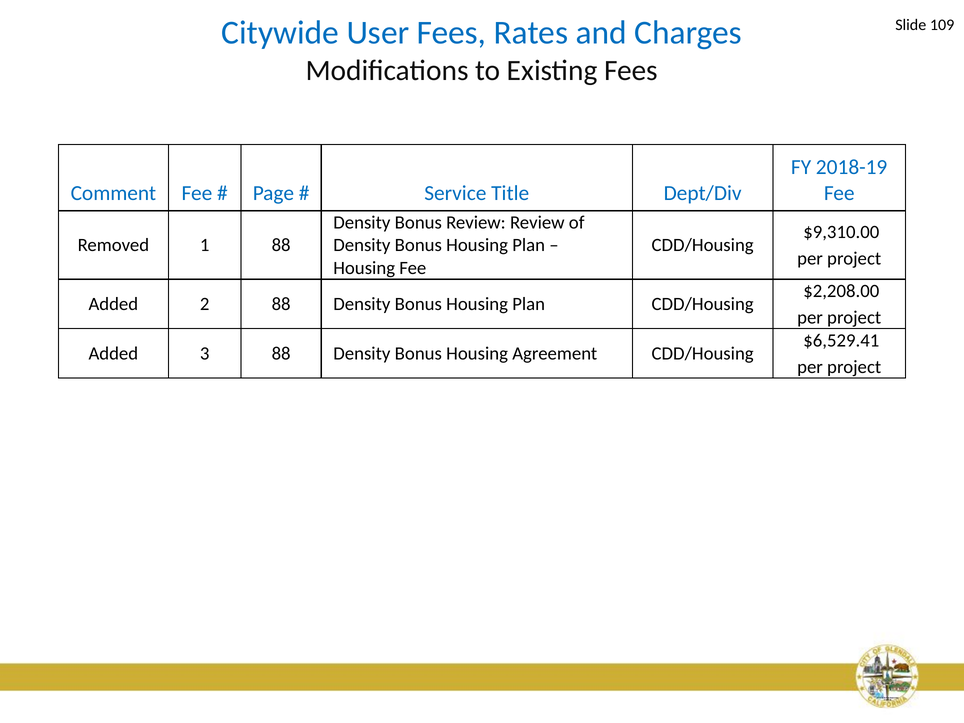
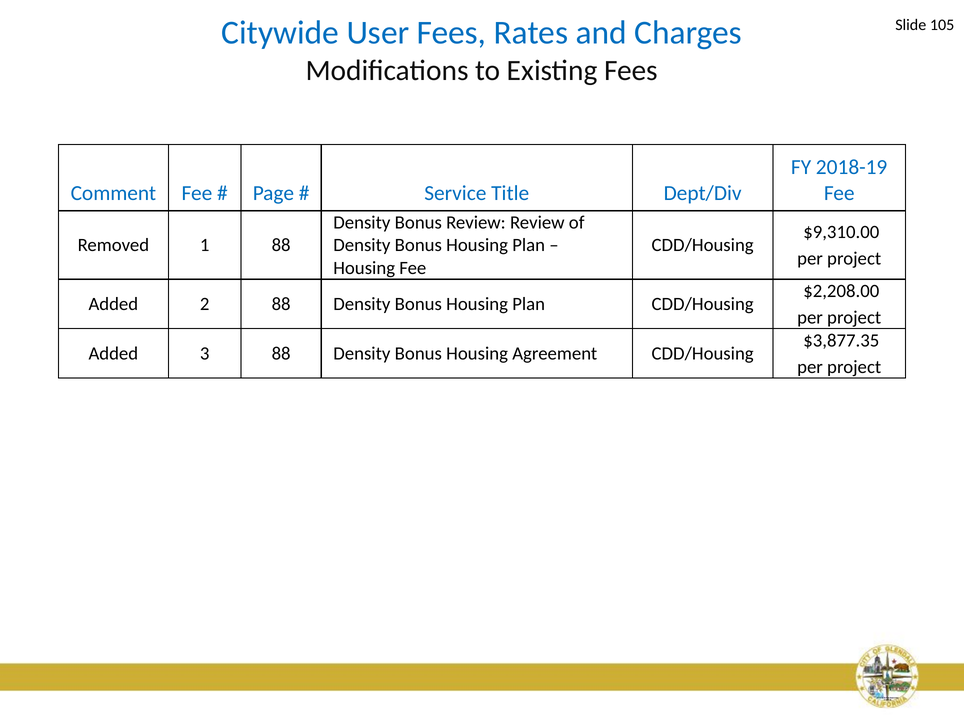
109: 109 -> 105
$6,529.41: $6,529.41 -> $3,877.35
